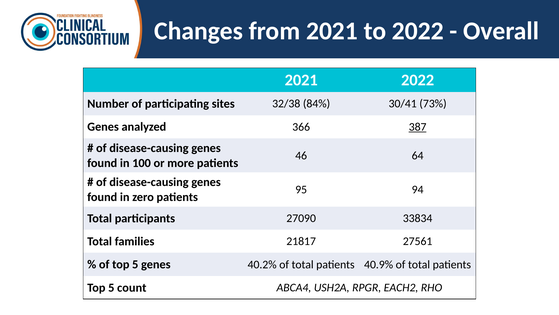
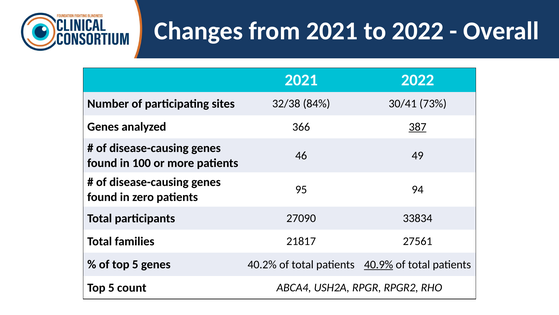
64: 64 -> 49
40.9% underline: none -> present
EACH2: EACH2 -> RPGR2
